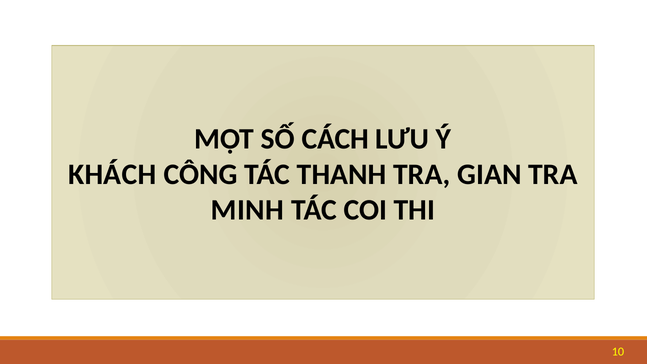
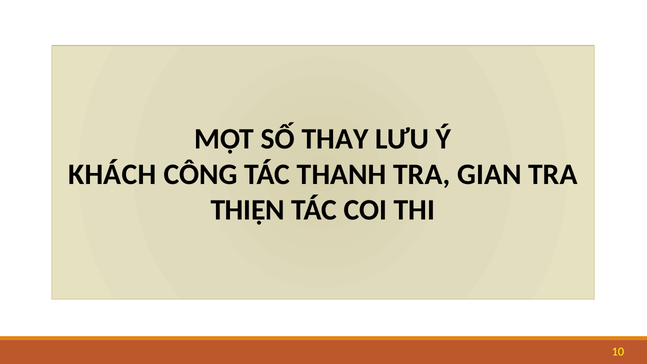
CÁCH: CÁCH -> THAY
MINH: MINH -> THIỆN
